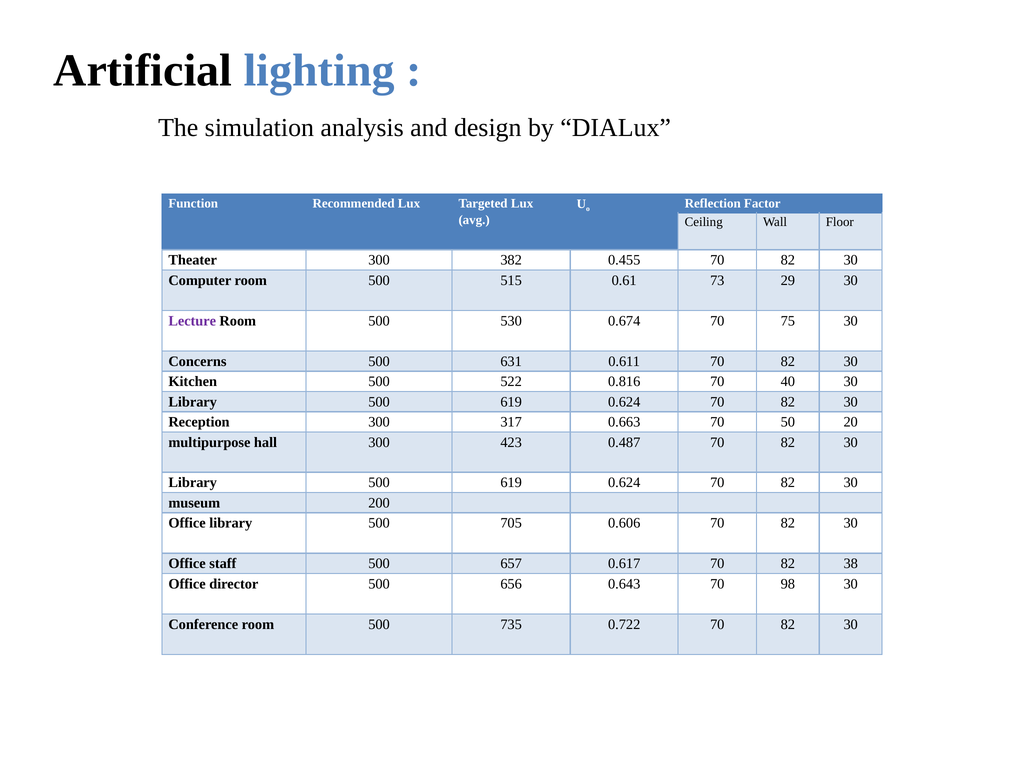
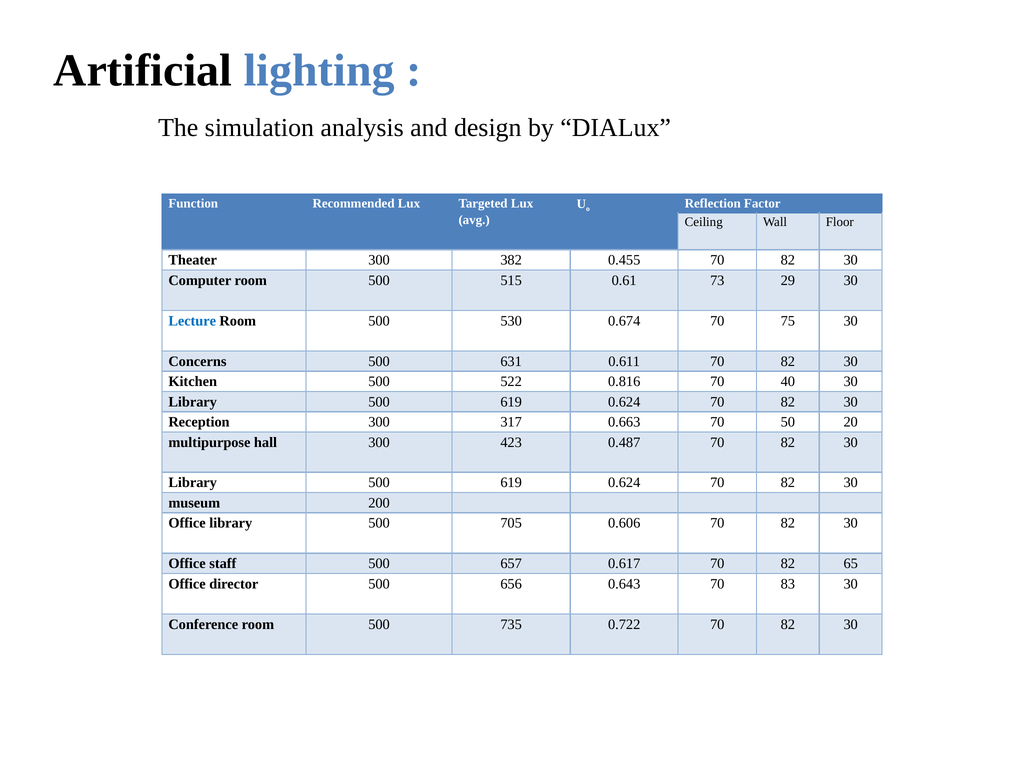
Lecture colour: purple -> blue
38: 38 -> 65
98: 98 -> 83
